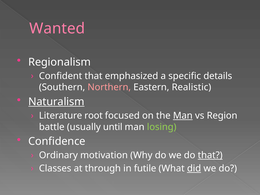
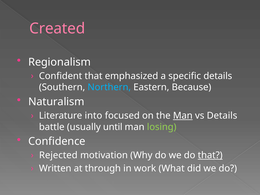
Wanted: Wanted -> Created
Northern colour: pink -> light blue
Realistic: Realistic -> Because
Naturalism underline: present -> none
root: root -> into
vs Region: Region -> Details
Ordinary: Ordinary -> Rejected
Classes: Classes -> Written
futile: futile -> work
did underline: present -> none
